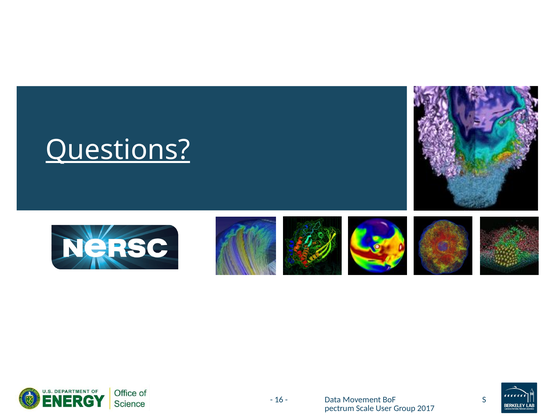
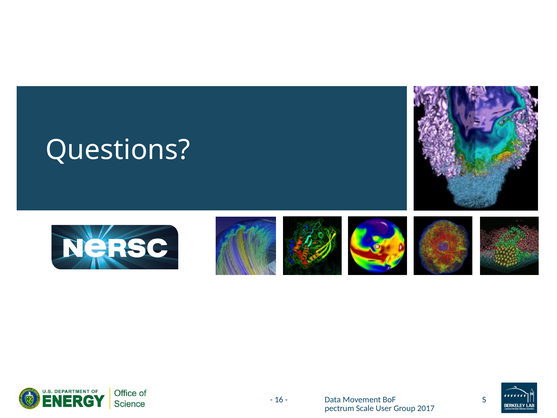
Questions underline: present -> none
